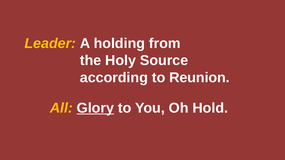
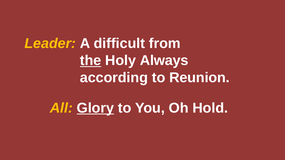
holding: holding -> difficult
the underline: none -> present
Source: Source -> Always
